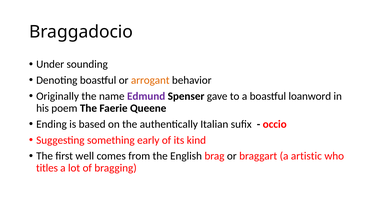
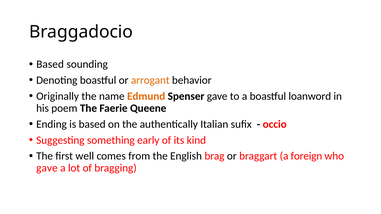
Under at (50, 64): Under -> Based
Edmund colour: purple -> orange
artistic: artistic -> foreign
titles at (47, 168): titles -> gave
